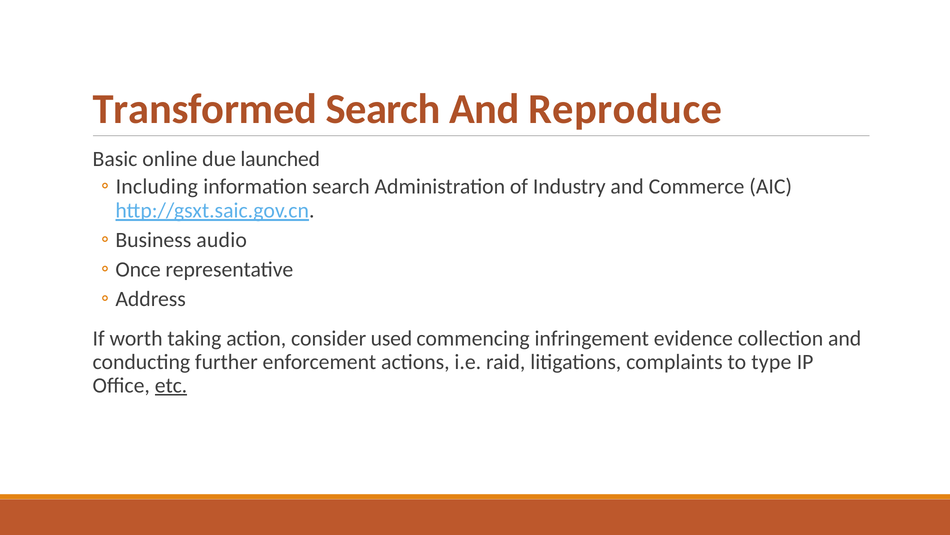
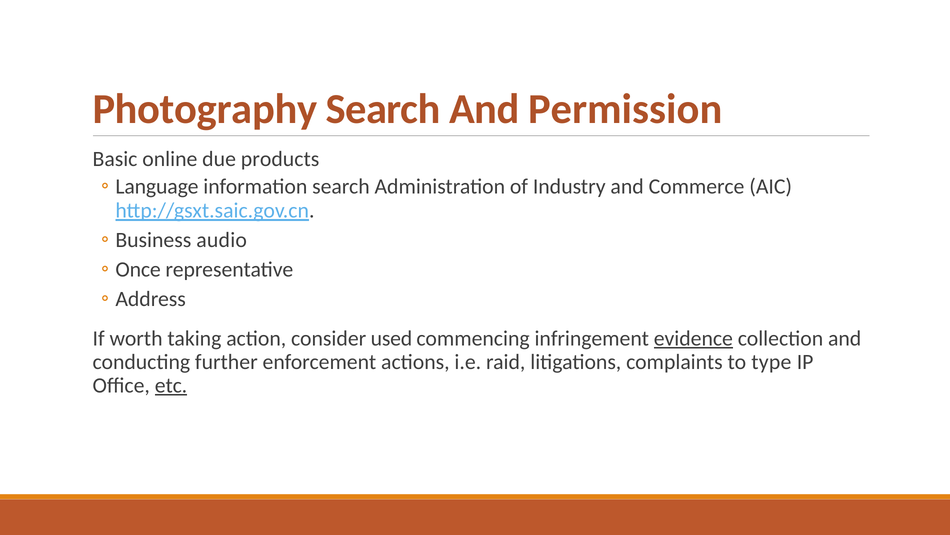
Transformed: Transformed -> Photography
Reproduce: Reproduce -> Permission
launched: launched -> products
Including: Including -> Language
evidence underline: none -> present
